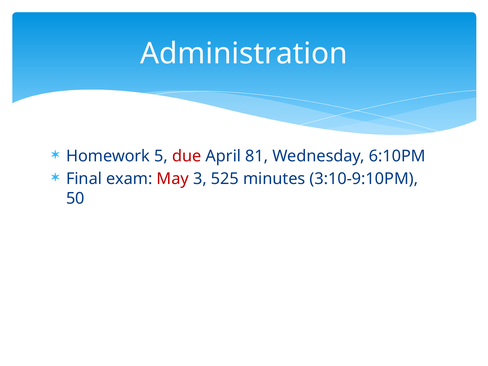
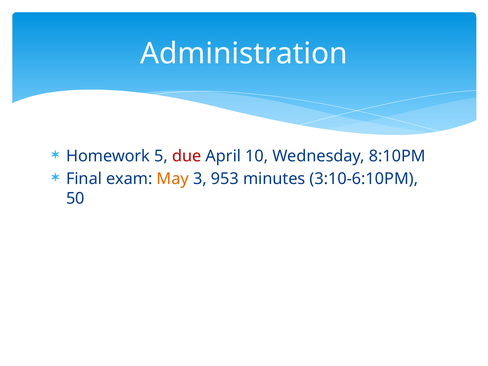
81: 81 -> 10
6:10PM: 6:10PM -> 8:10PM
May colour: red -> orange
525: 525 -> 953
3:10-9:10PM: 3:10-9:10PM -> 3:10-6:10PM
